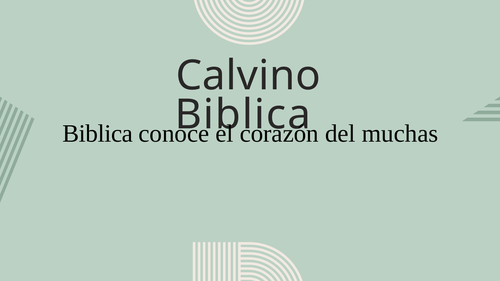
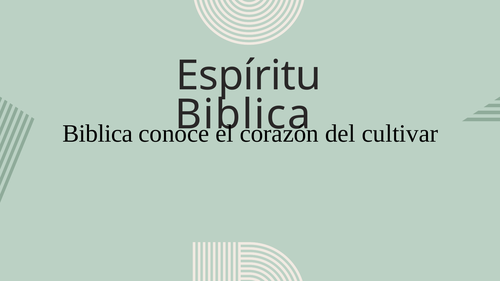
Calvino: Calvino -> Espíritu
muchas: muchas -> cultivar
